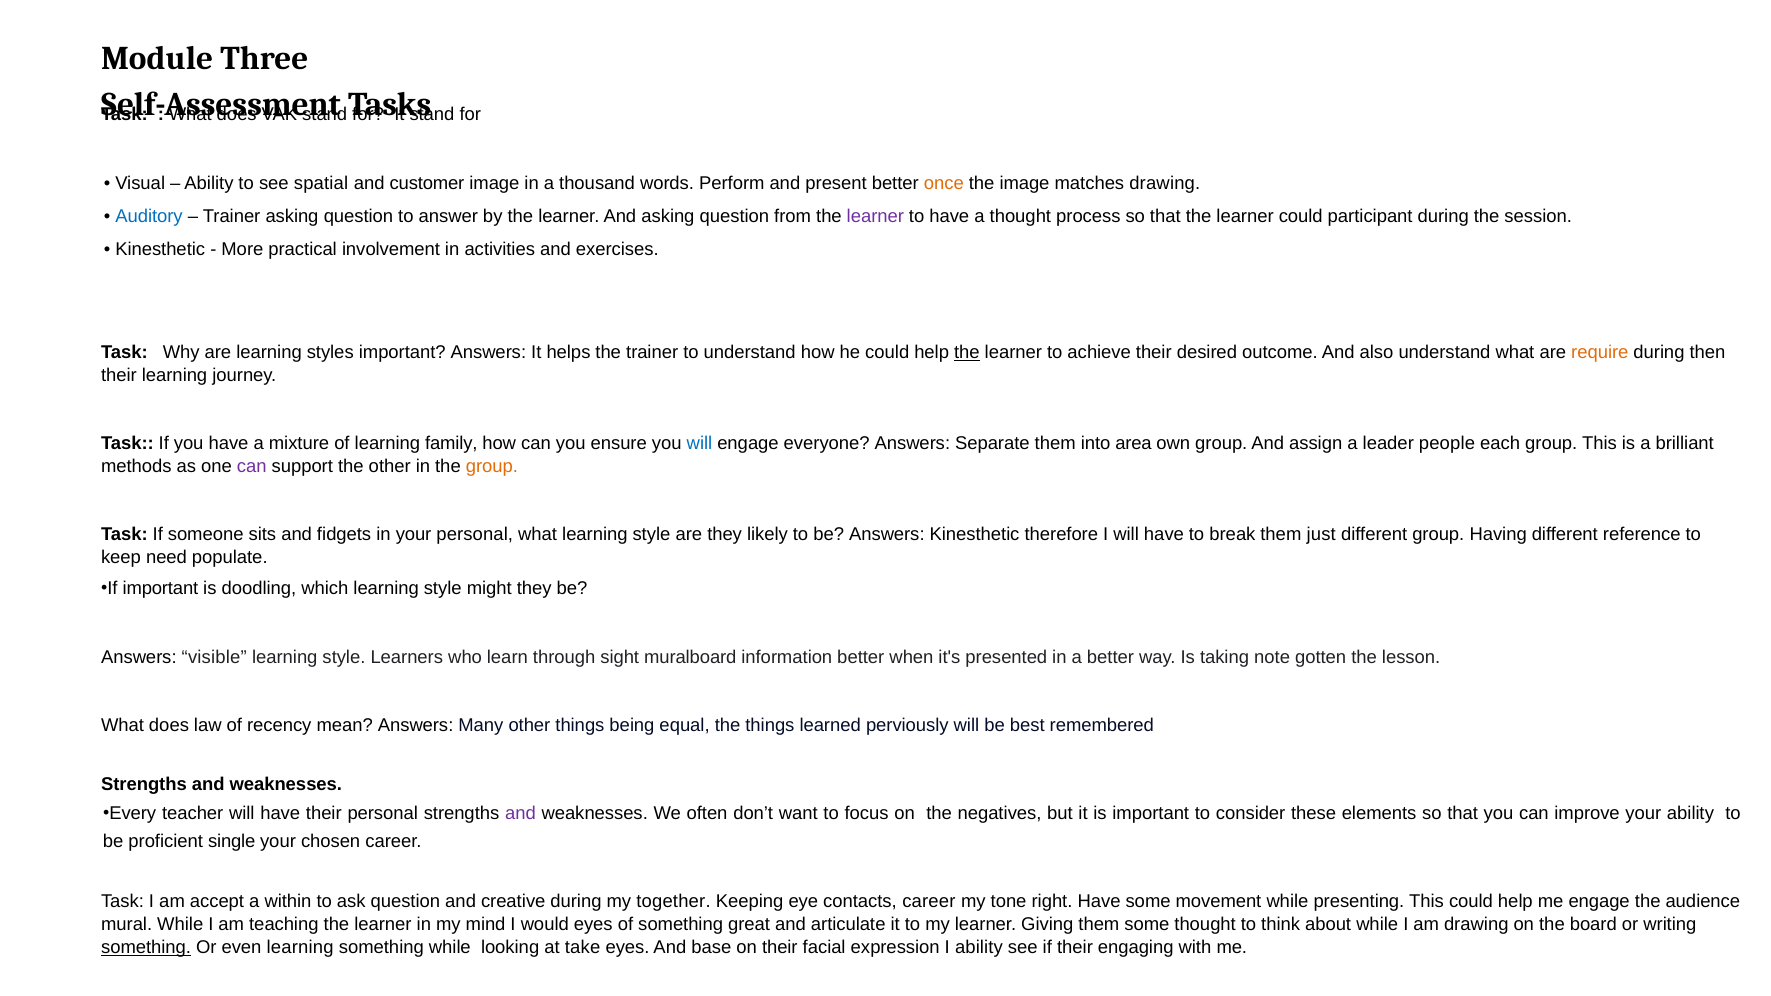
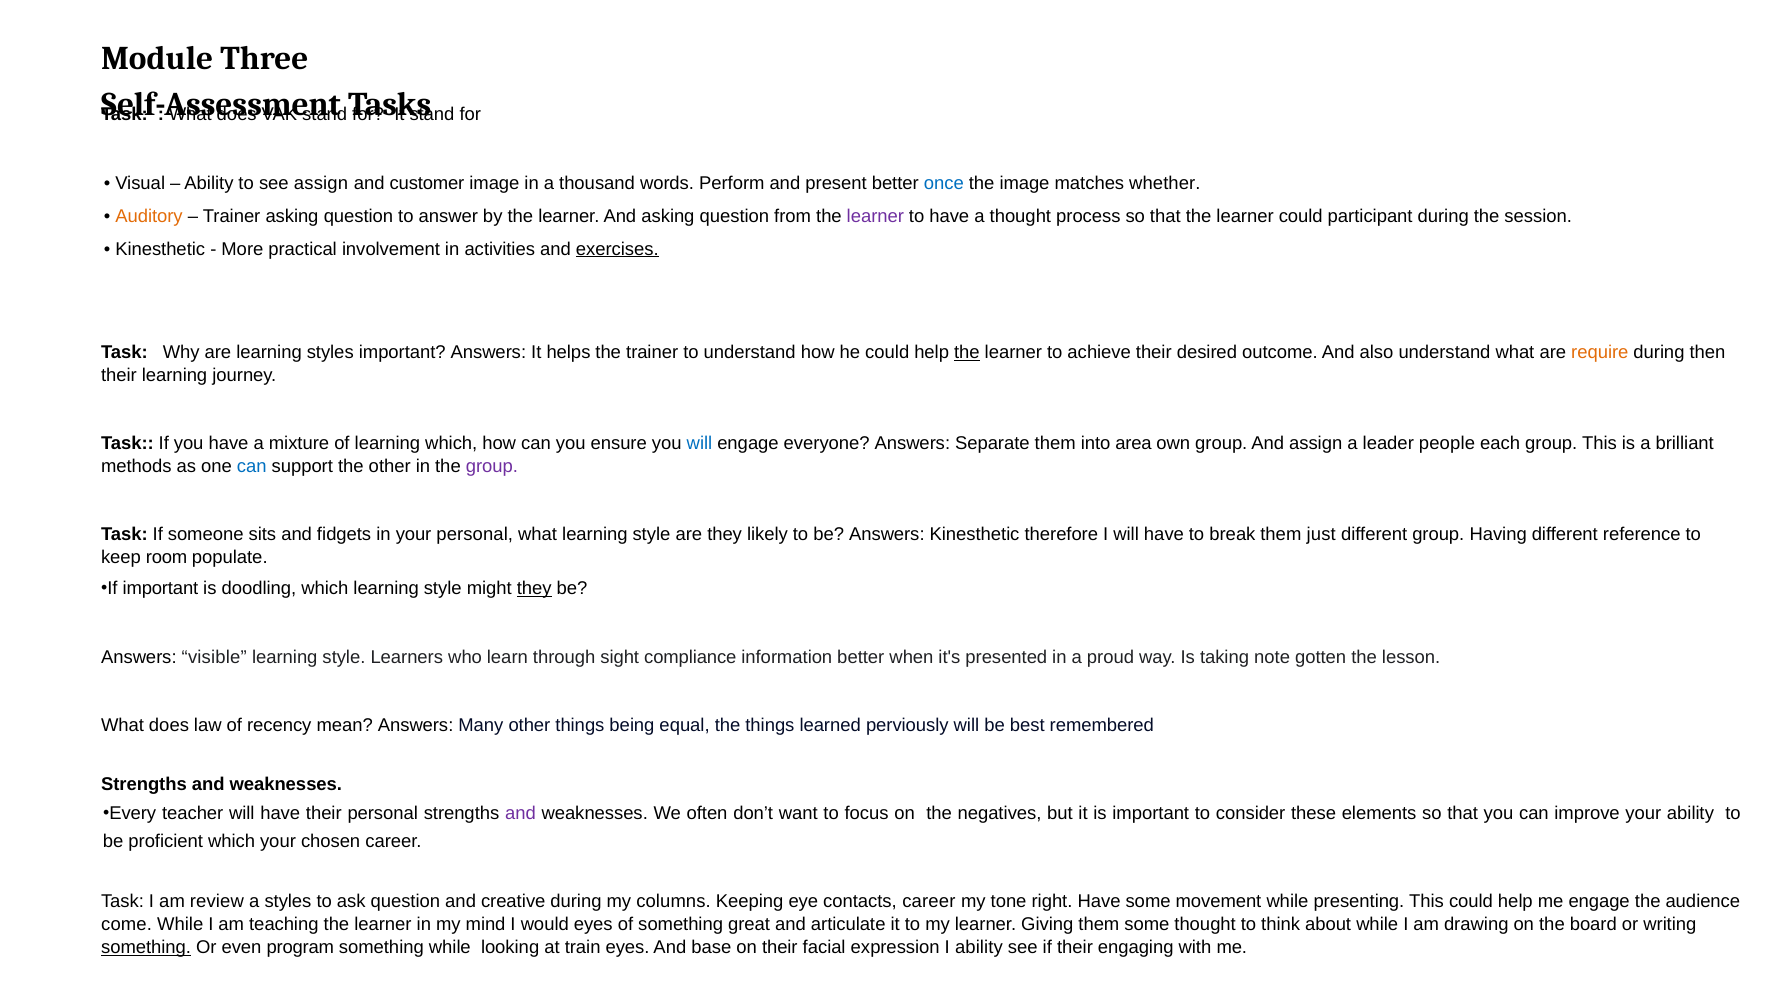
see spatial: spatial -> assign
once colour: orange -> blue
matches drawing: drawing -> whether
Auditory colour: blue -> orange
exercises underline: none -> present
learning family: family -> which
can at (252, 467) colour: purple -> blue
group at (492, 467) colour: orange -> purple
need: need -> room
they at (534, 589) underline: none -> present
muralboard: muralboard -> compliance
a better: better -> proud
proficient single: single -> which
accept: accept -> review
a within: within -> styles
together: together -> columns
mural: mural -> come
even learning: learning -> program
take: take -> train
